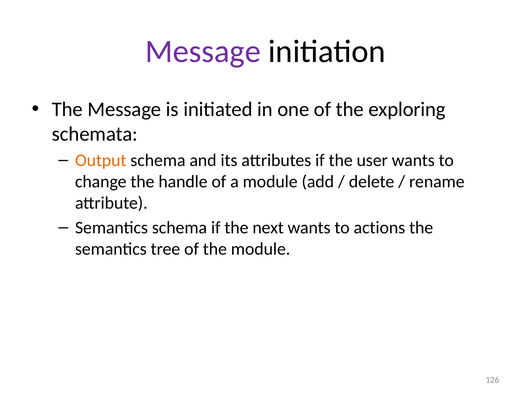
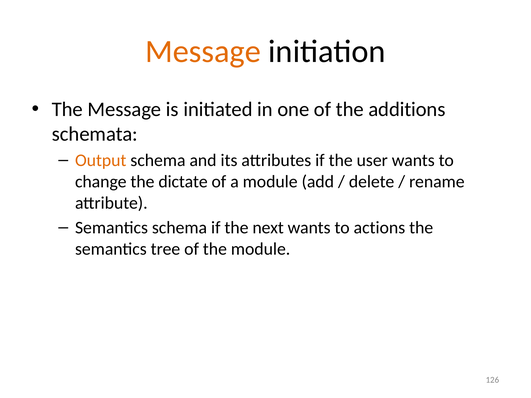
Message at (203, 51) colour: purple -> orange
exploring: exploring -> additions
handle: handle -> dictate
